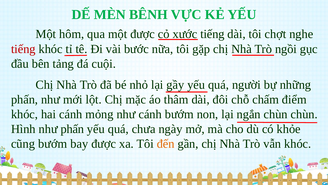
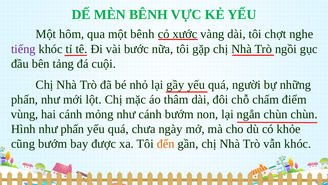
một được: được -> bênh
xước tiếng: tiếng -> vàng
tiếng at (23, 49) colour: red -> purple
khóc at (25, 114): khóc -> vùng
